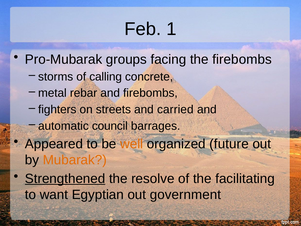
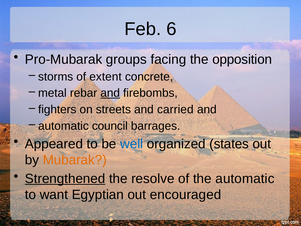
1: 1 -> 6
the firebombs: firebombs -> opposition
calling: calling -> extent
and at (110, 93) underline: none -> present
well colour: orange -> blue
future: future -> states
the facilitating: facilitating -> automatic
government: government -> encouraged
